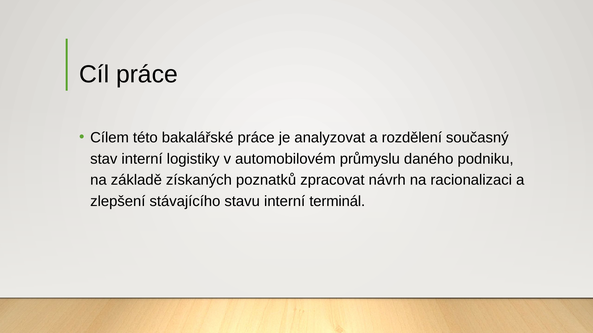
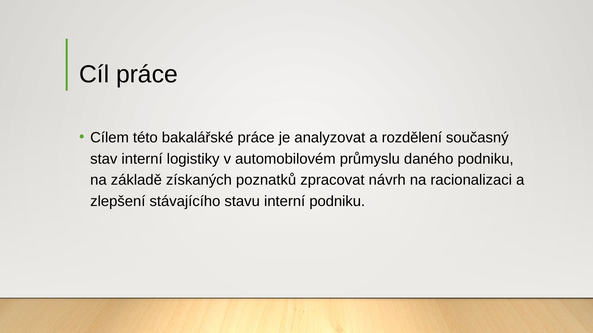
interní terminál: terminál -> podniku
